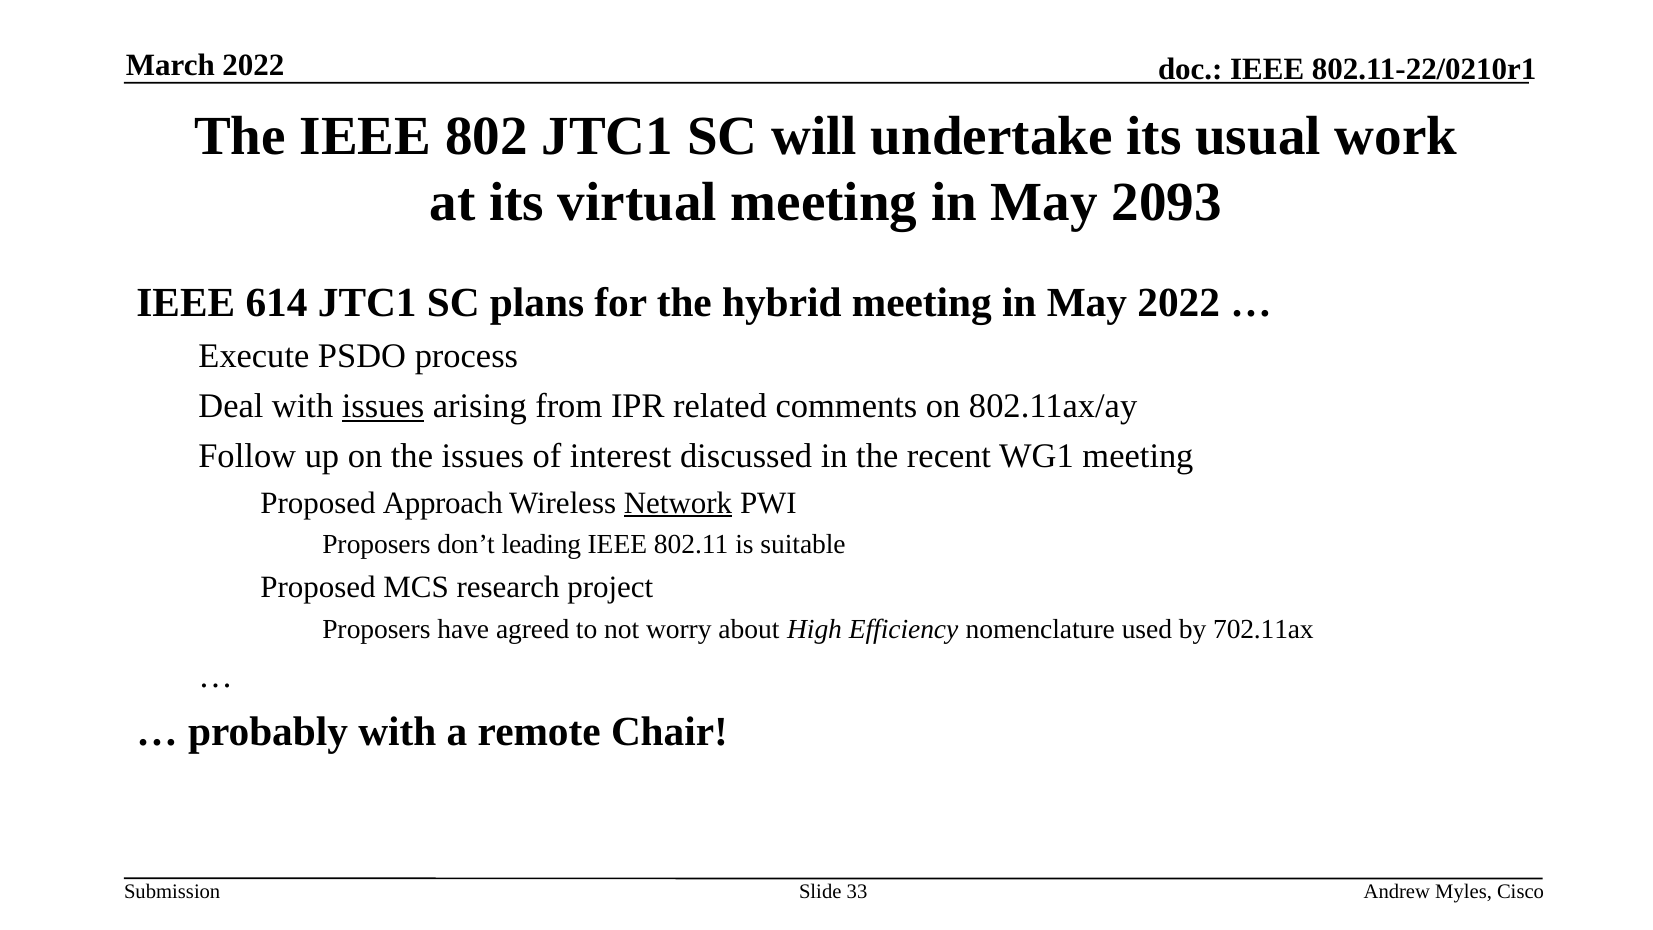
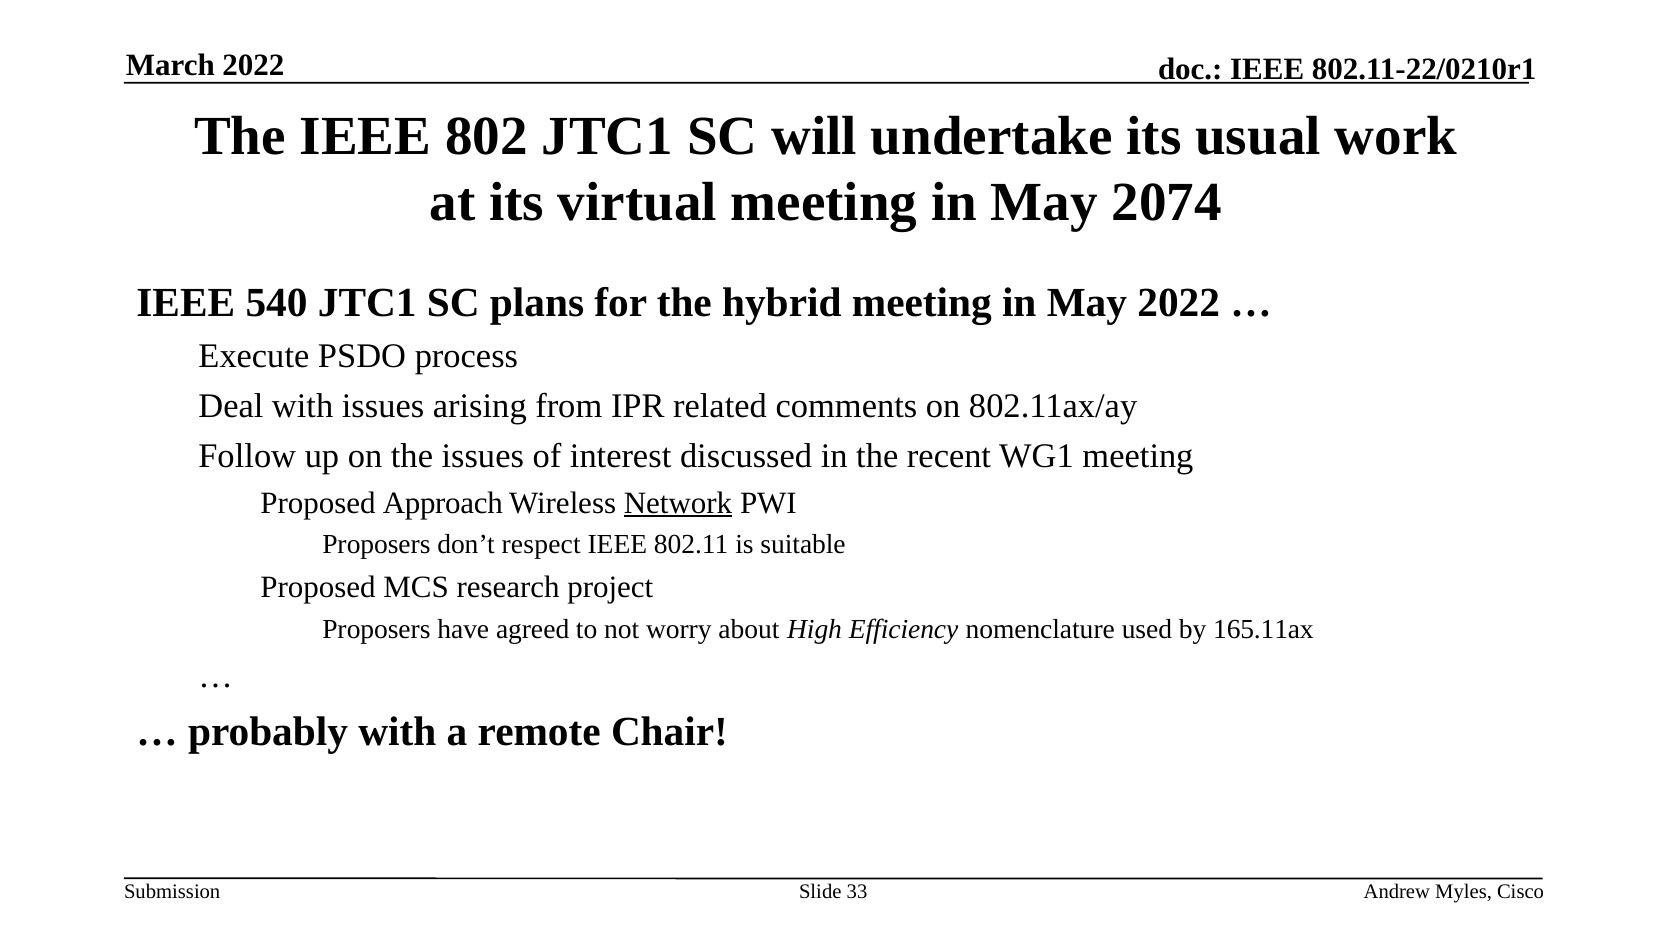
2093: 2093 -> 2074
614: 614 -> 540
issues at (383, 406) underline: present -> none
leading: leading -> respect
702.11ax: 702.11ax -> 165.11ax
